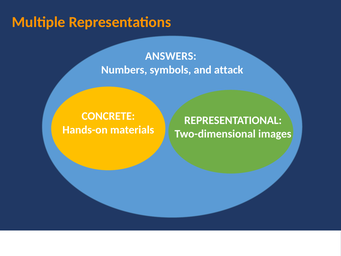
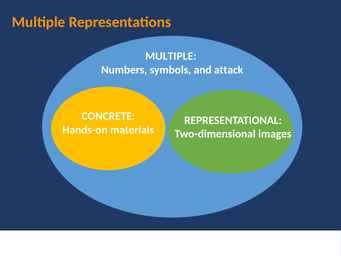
ANSWERS at (171, 56): ANSWERS -> MULTIPLE
